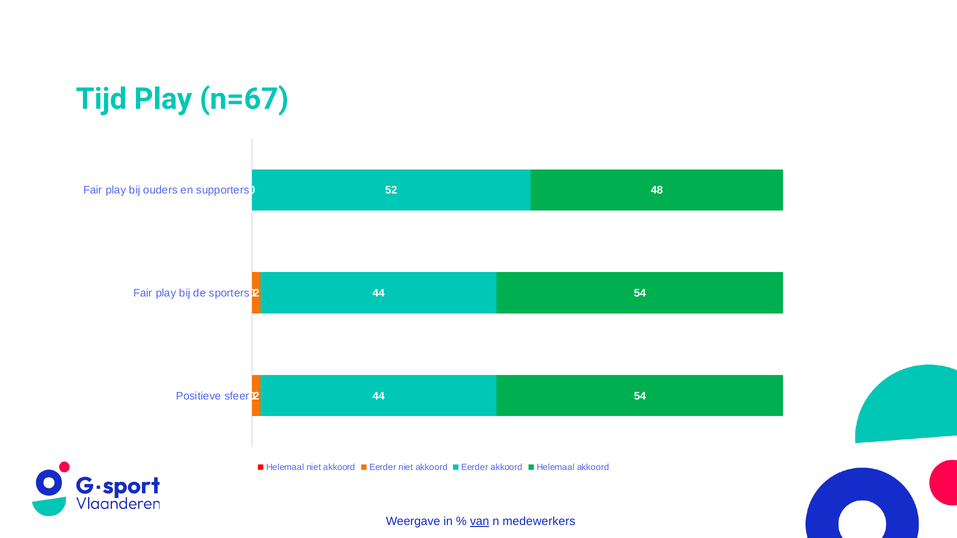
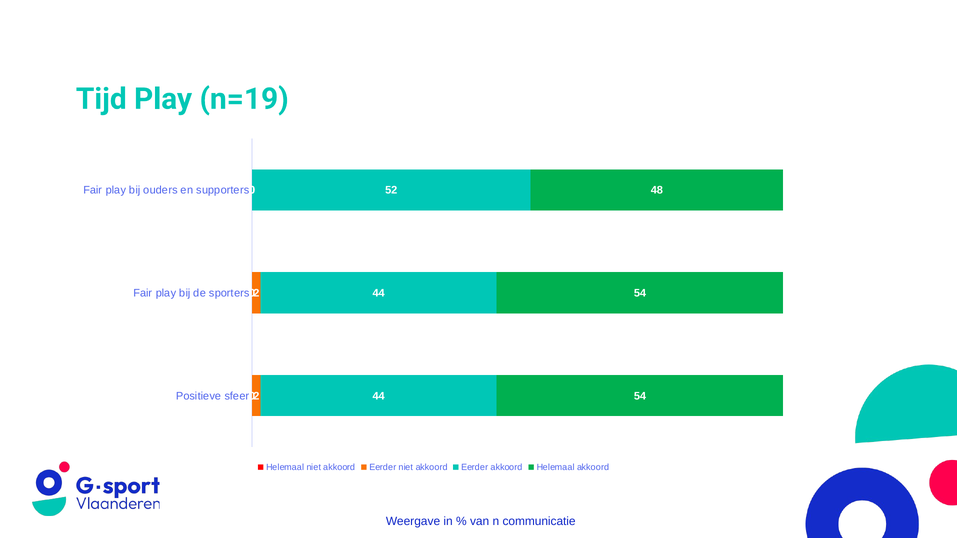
n=67: n=67 -> n=19
van underline: present -> none
medewerkers: medewerkers -> communicatie
